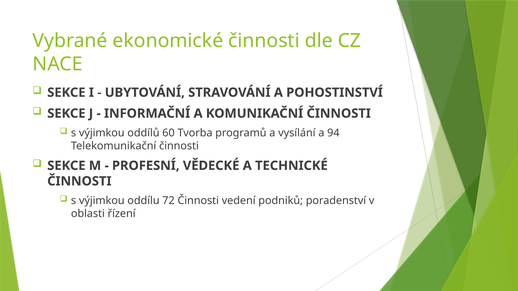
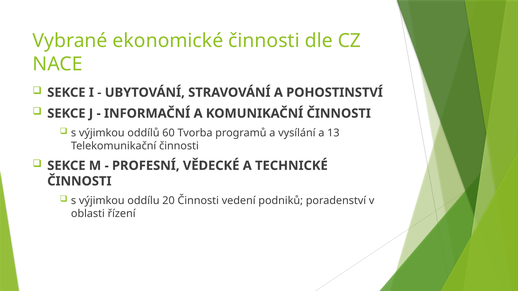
94: 94 -> 13
72: 72 -> 20
